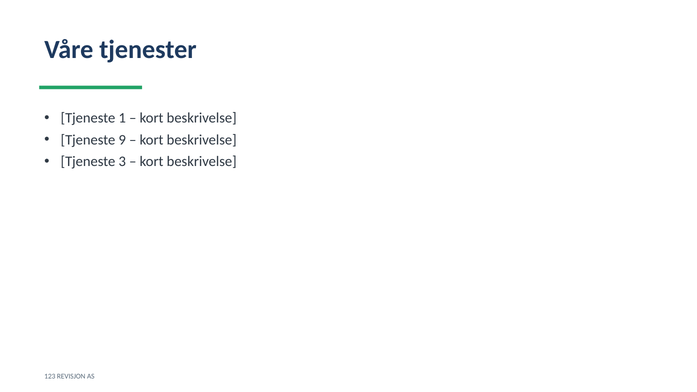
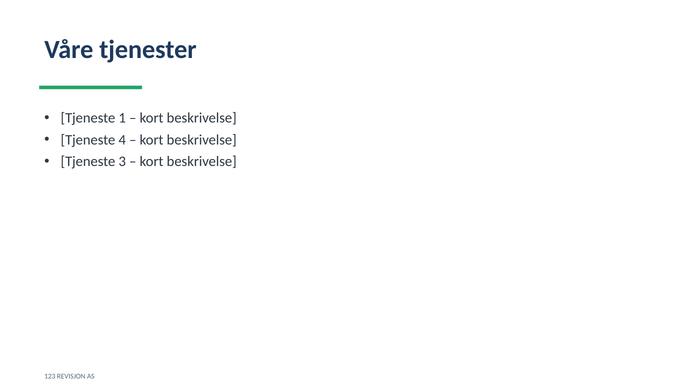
9: 9 -> 4
